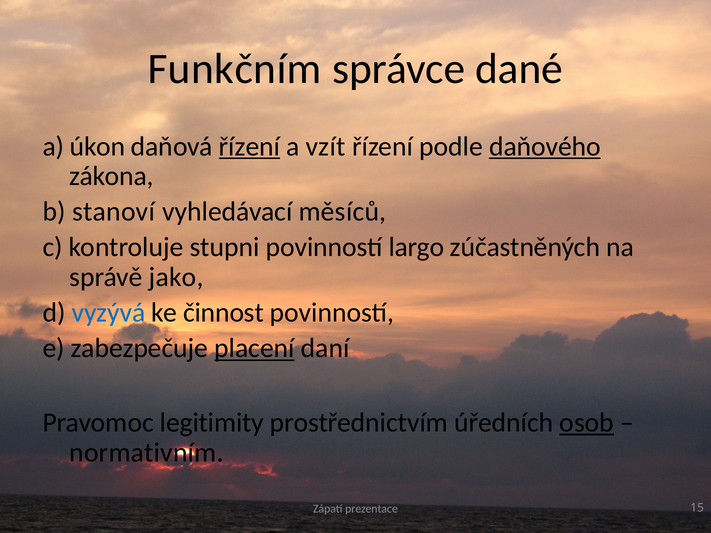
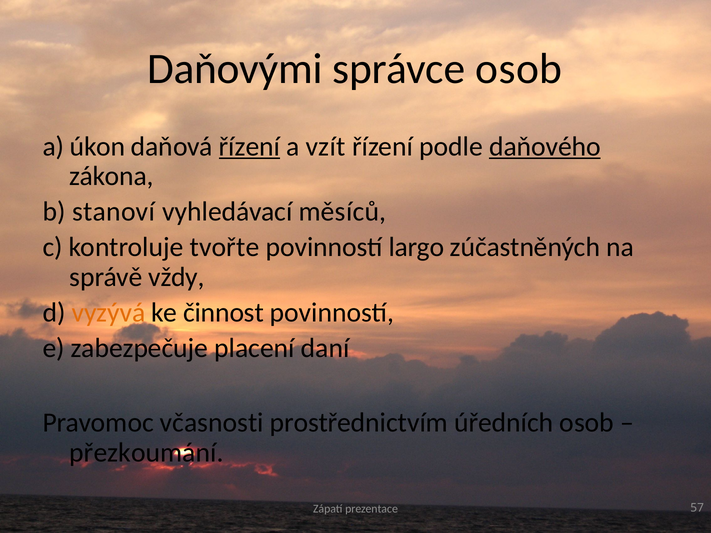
Funkčním: Funkčním -> Daňovými
správce dané: dané -> osob
stupni: stupni -> tvořte
jako: jako -> vždy
vyzývá colour: blue -> orange
placení underline: present -> none
legitimity: legitimity -> včasnosti
osob at (587, 423) underline: present -> none
normativním: normativním -> přezkoumání
15: 15 -> 57
